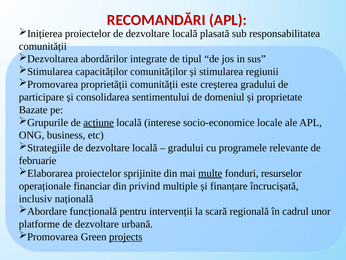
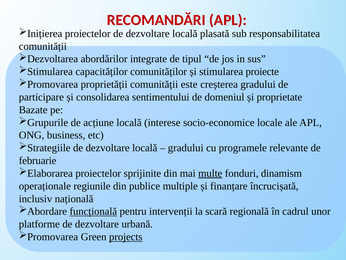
regiunii: regiunii -> proiecte
acțiune underline: present -> none
resurselor: resurselor -> dinamism
financiar: financiar -> regiunile
privind: privind -> publice
funcțională underline: none -> present
